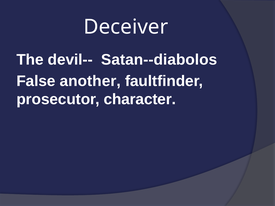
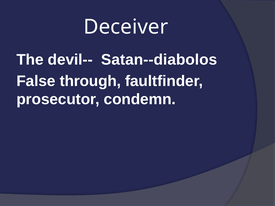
another: another -> through
character: character -> condemn
